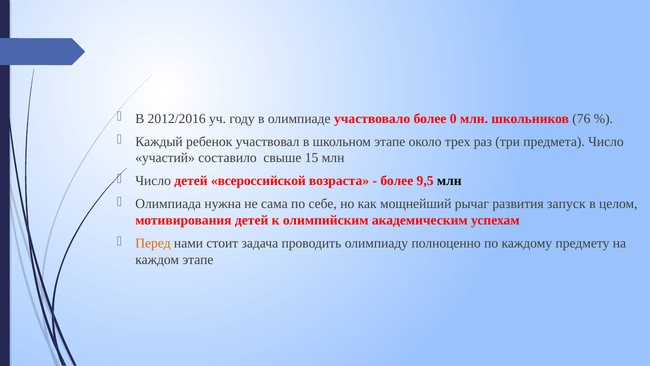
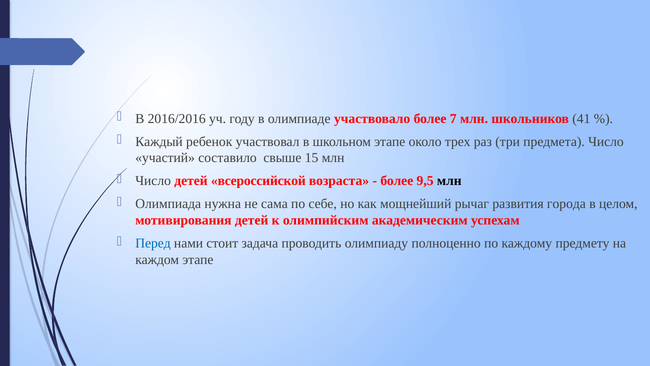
2012/2016: 2012/2016 -> 2016/2016
0: 0 -> 7
76: 76 -> 41
запуск: запуск -> города
Перед colour: orange -> blue
